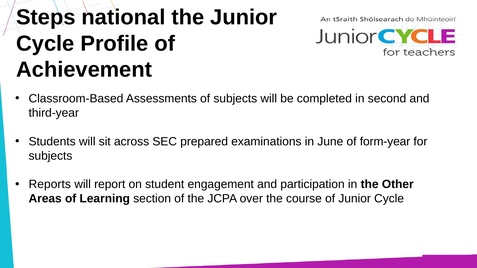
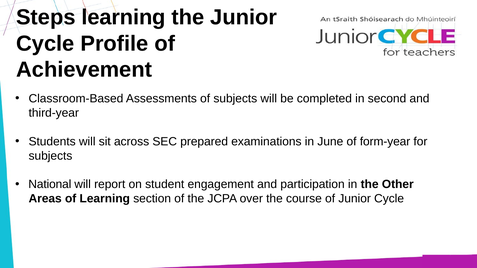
Steps national: national -> learning
Reports: Reports -> National
